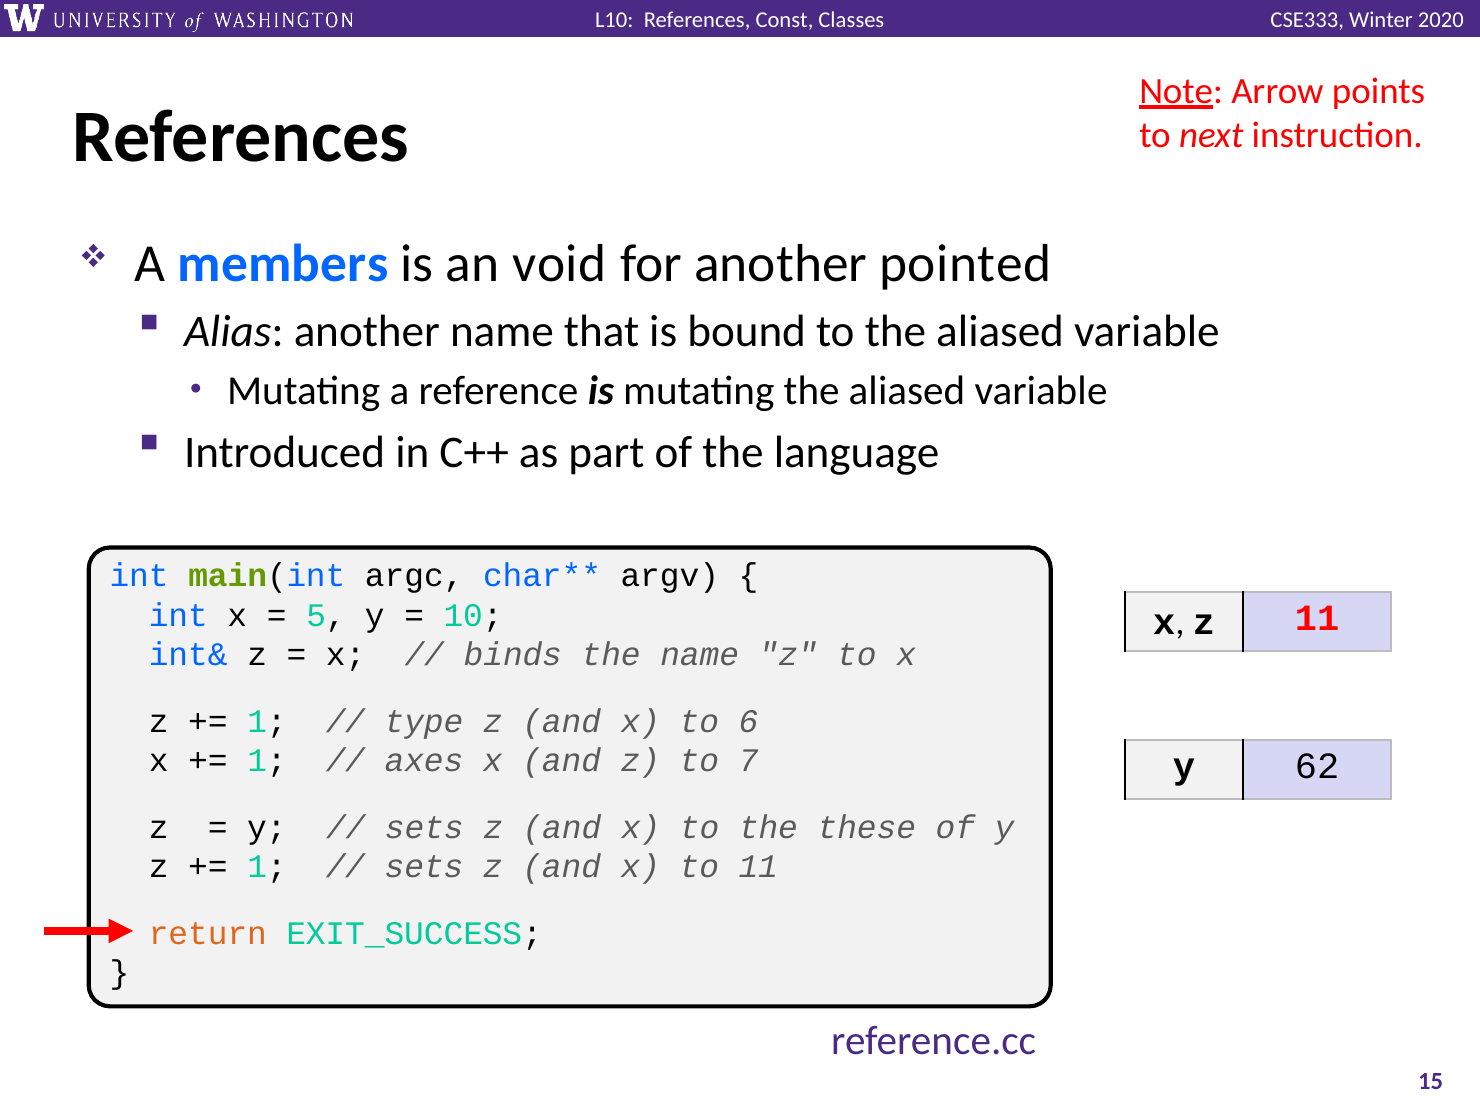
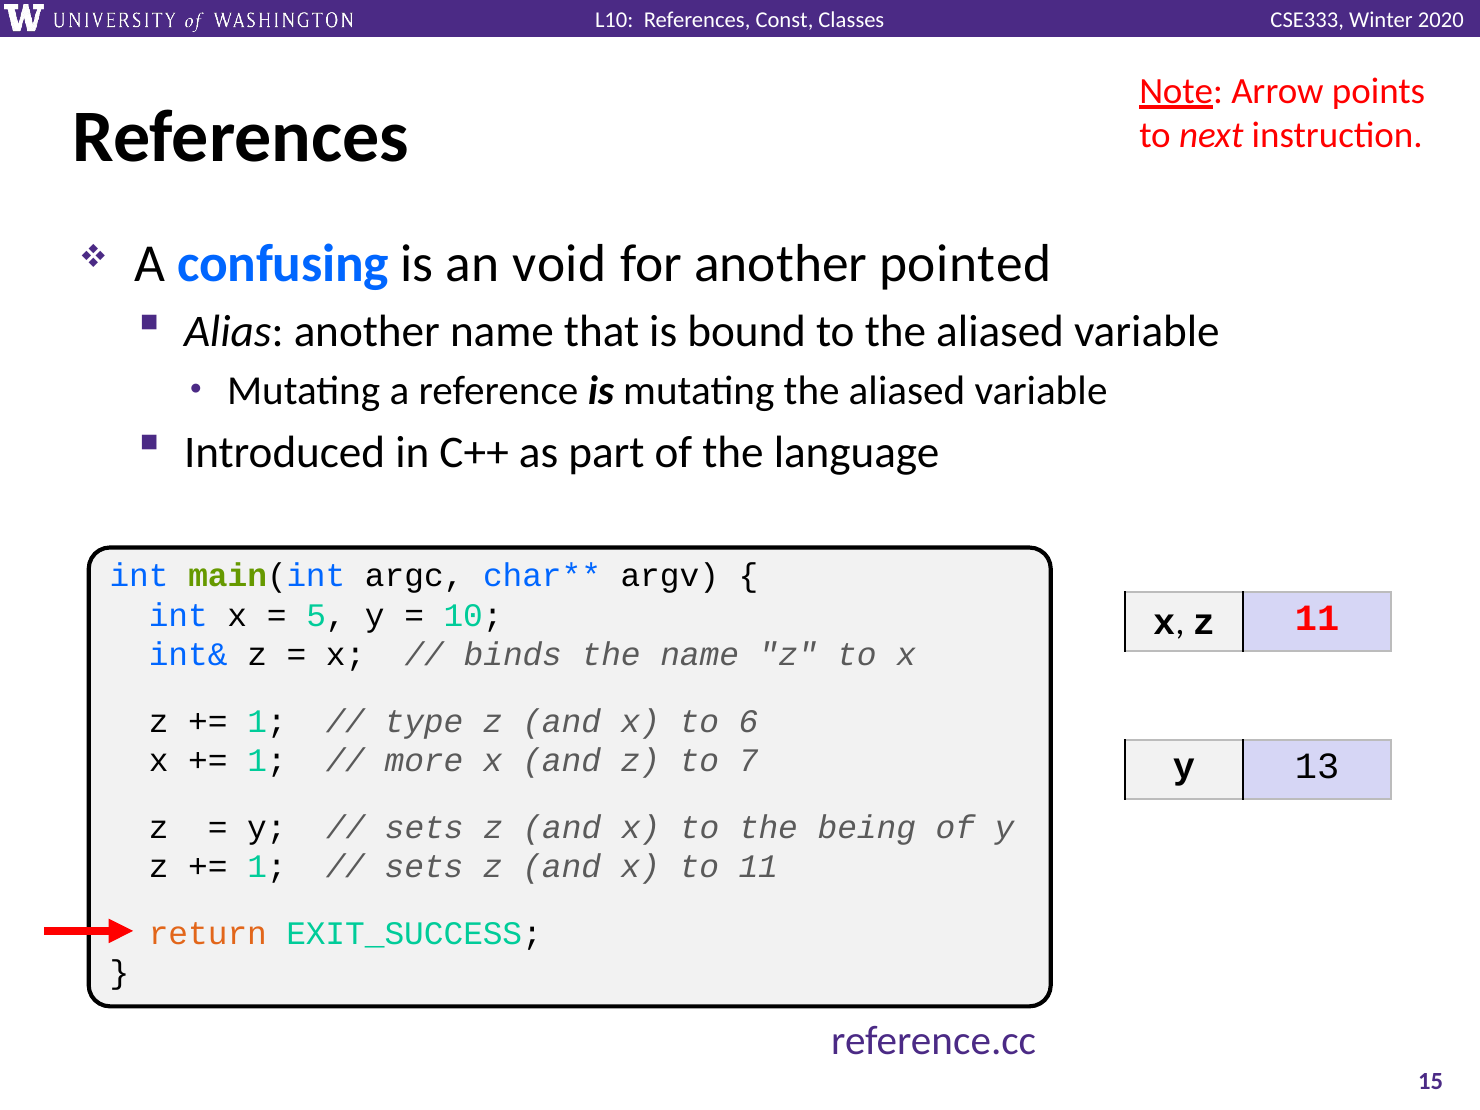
members: members -> confusing
axes: axes -> more
62: 62 -> 13
these: these -> being
